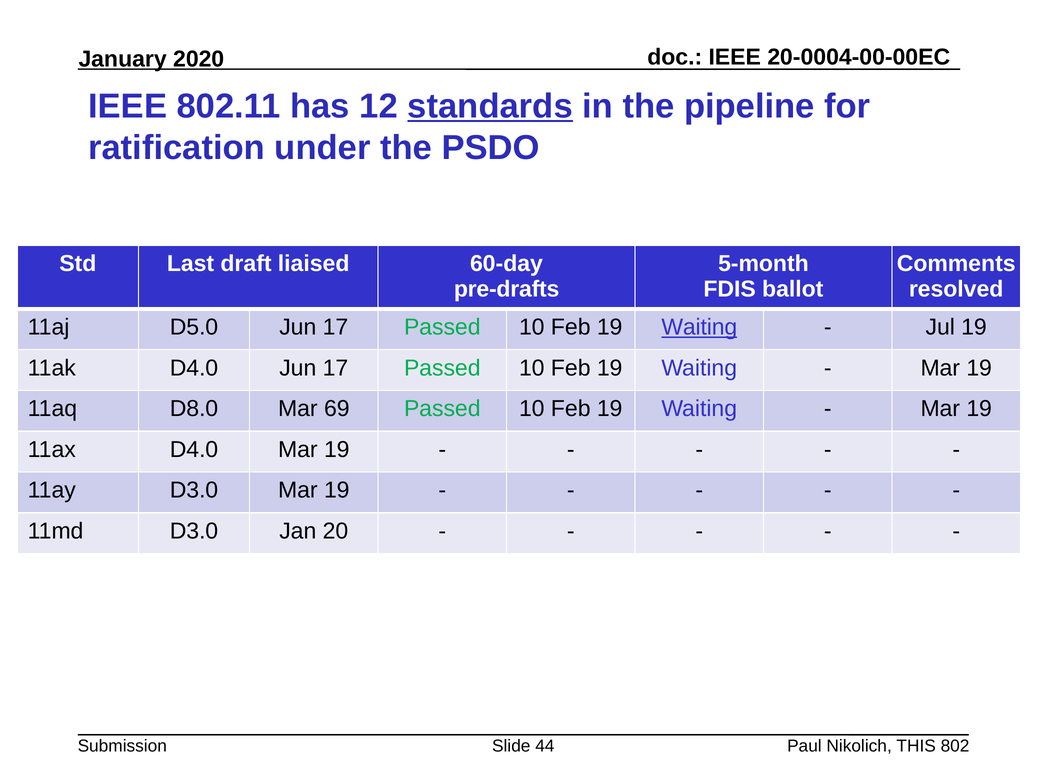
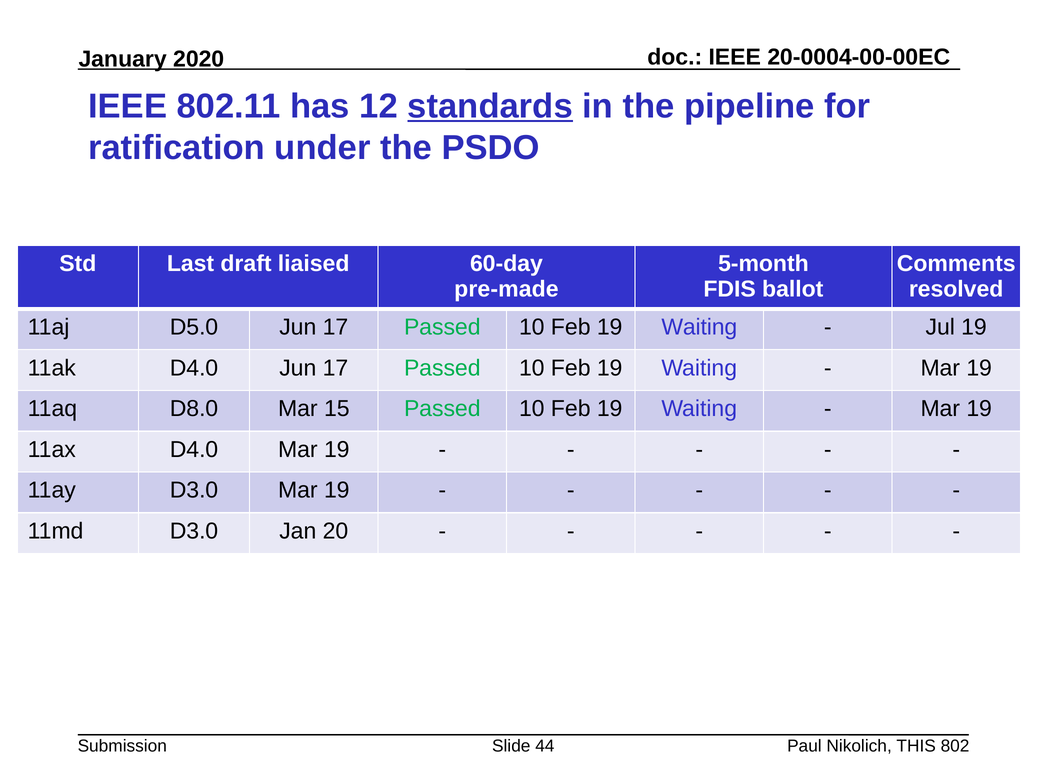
pre-drafts: pre-drafts -> pre-made
Waiting at (699, 327) underline: present -> none
69: 69 -> 15
